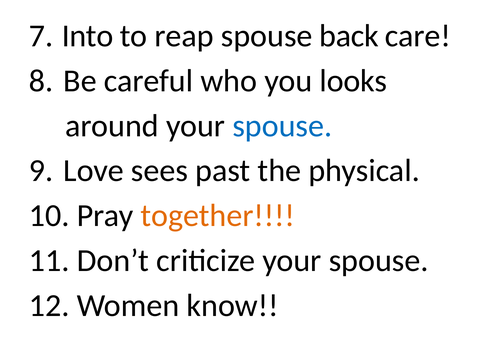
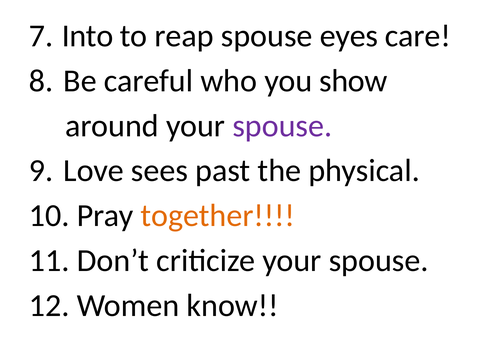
back: back -> eyes
looks: looks -> show
spouse at (282, 126) colour: blue -> purple
